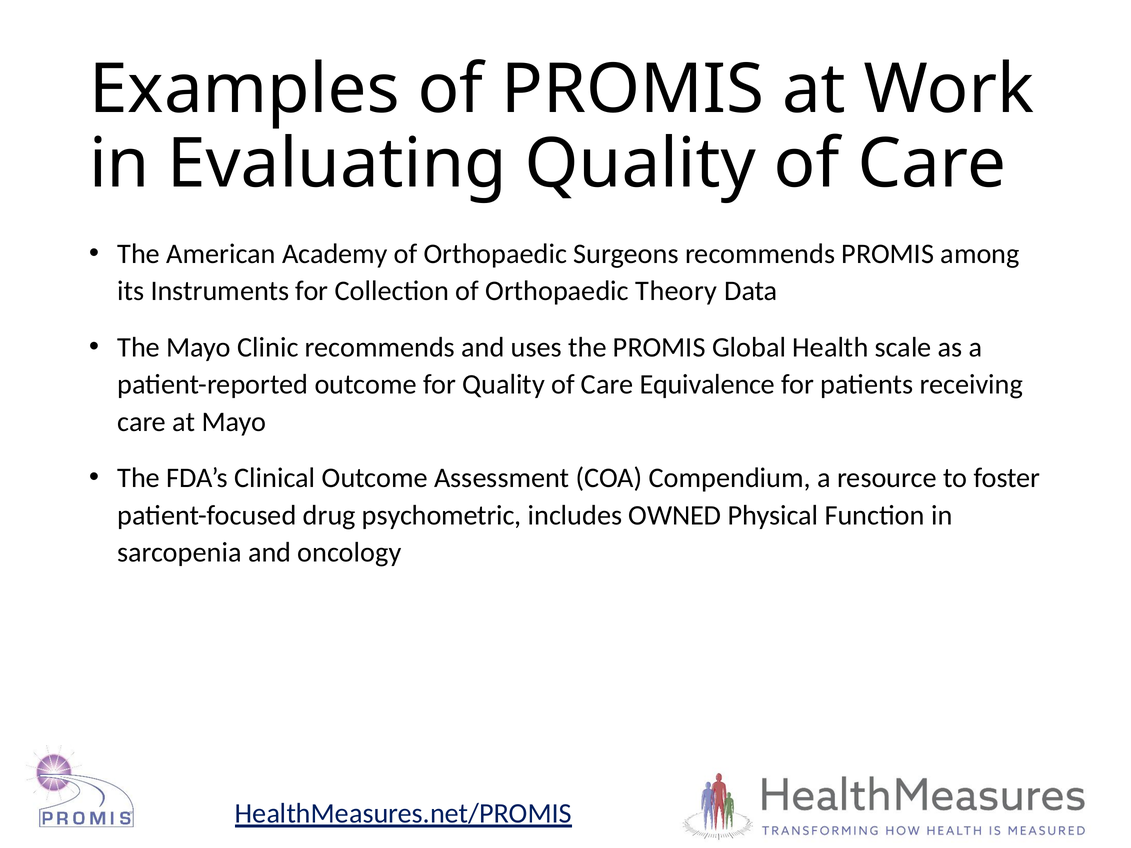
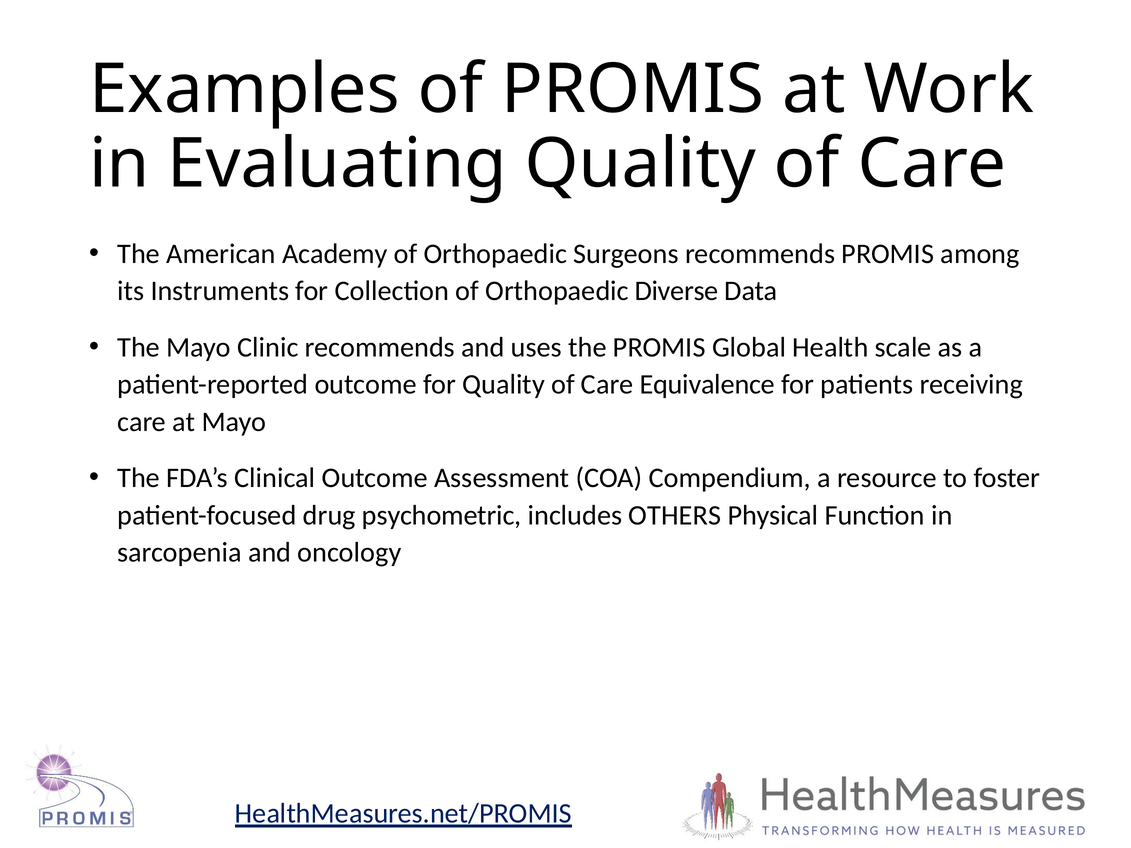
Theory: Theory -> Diverse
OWNED: OWNED -> OTHERS
